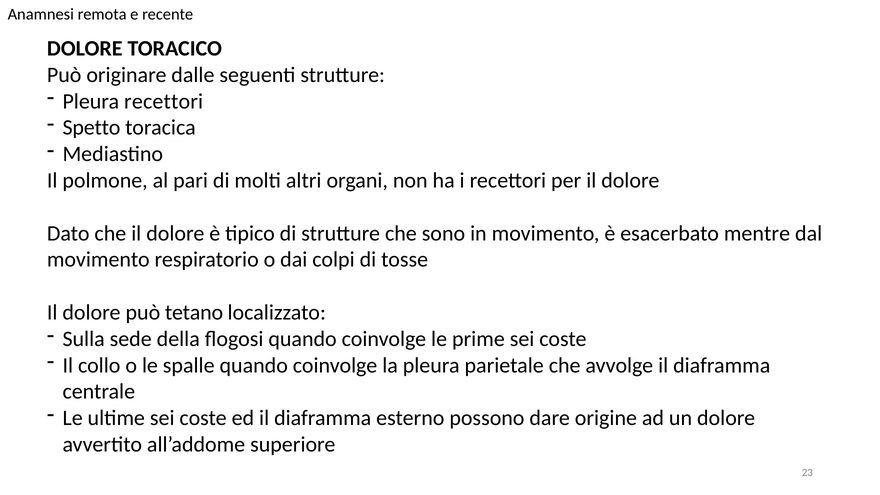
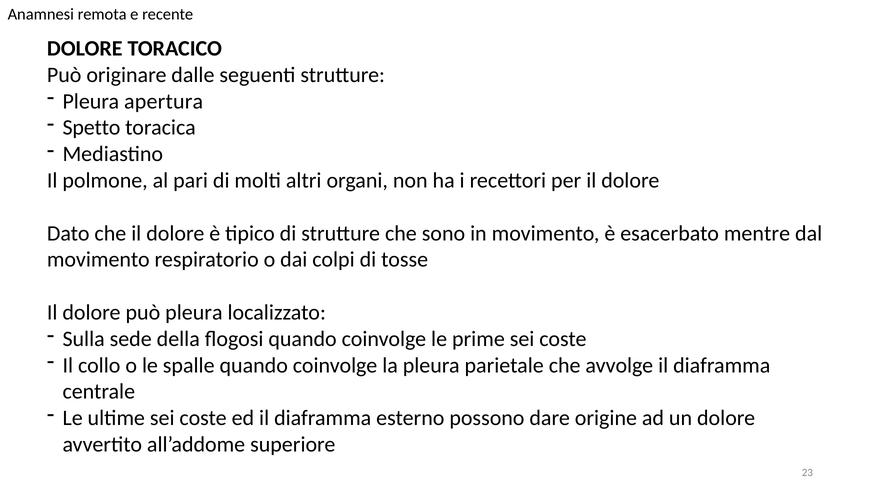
Pleura recettori: recettori -> apertura
può tetano: tetano -> pleura
